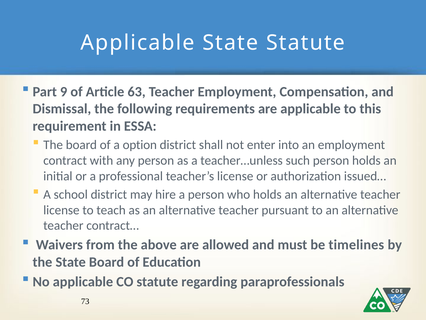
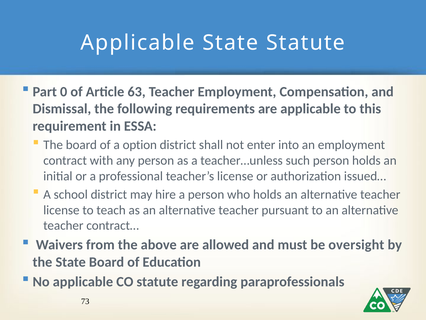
9: 9 -> 0
timelines: timelines -> oversight
